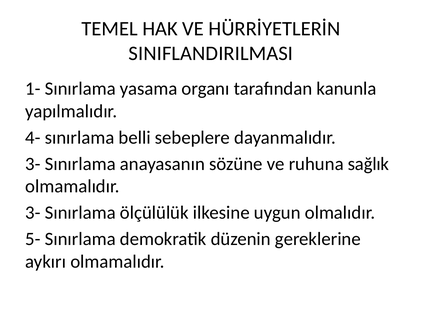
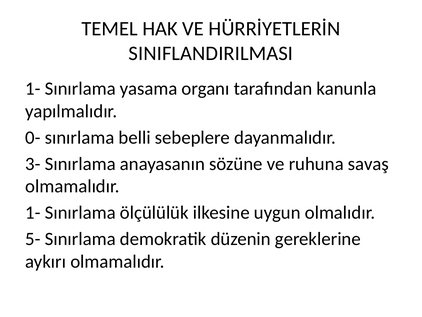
4-: 4- -> 0-
sağlık: sağlık -> savaş
3- at (33, 212): 3- -> 1-
